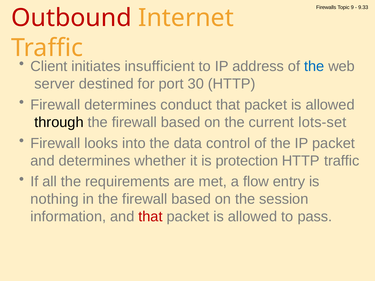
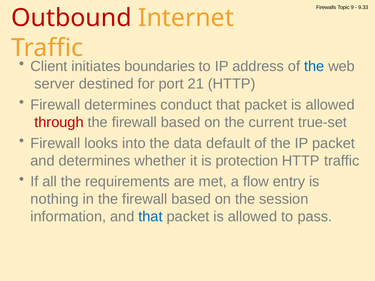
insufficient: insufficient -> boundaries
30: 30 -> 21
through colour: black -> red
lots-set: lots-set -> true-set
control: control -> default
that at (150, 217) colour: red -> blue
